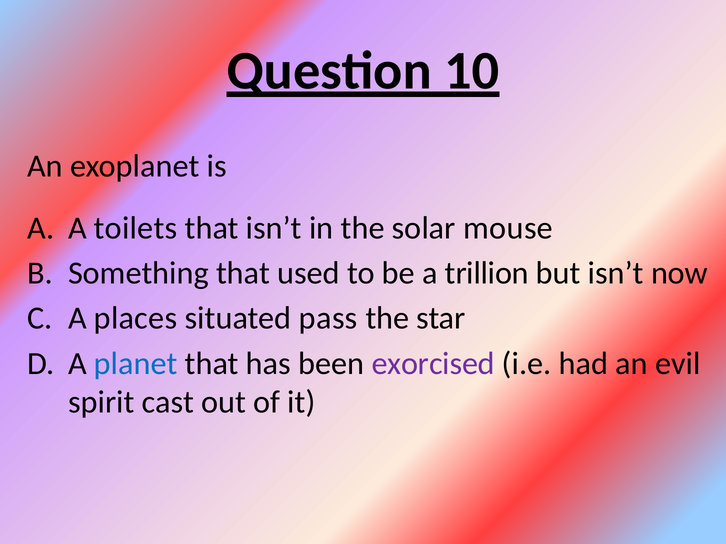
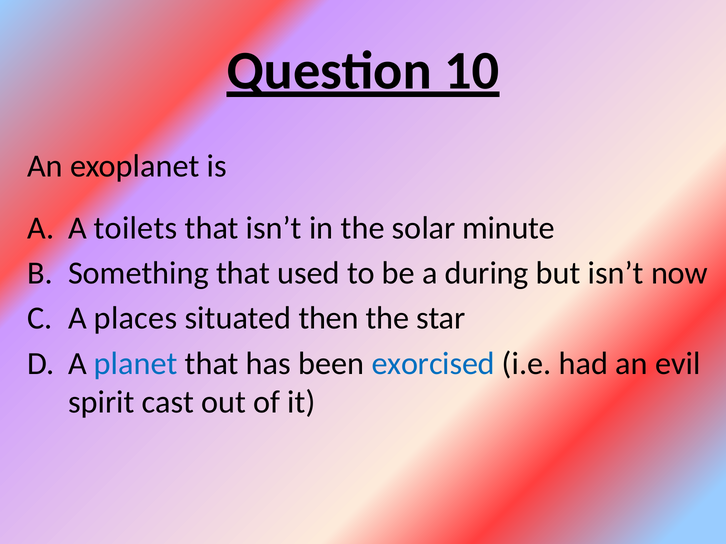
mouse: mouse -> minute
trillion: trillion -> during
pass: pass -> then
exorcised colour: purple -> blue
